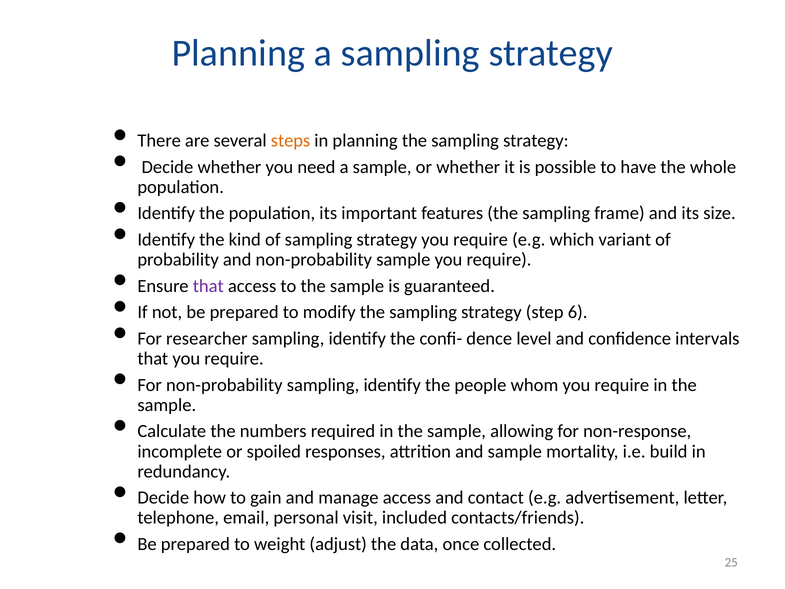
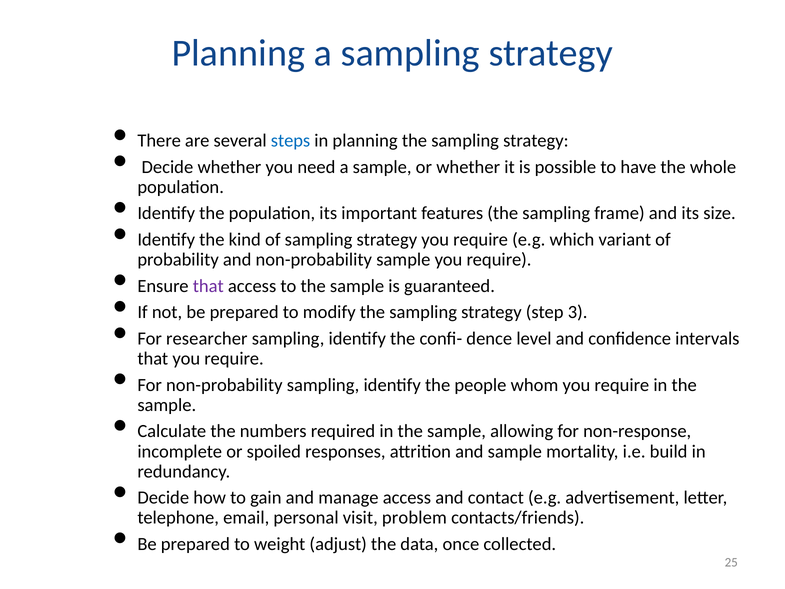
steps colour: orange -> blue
6: 6 -> 3
included: included -> problem
